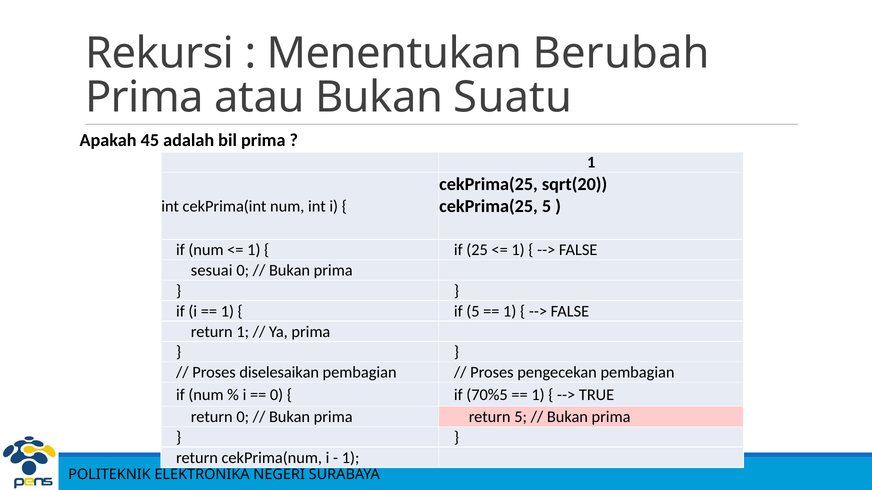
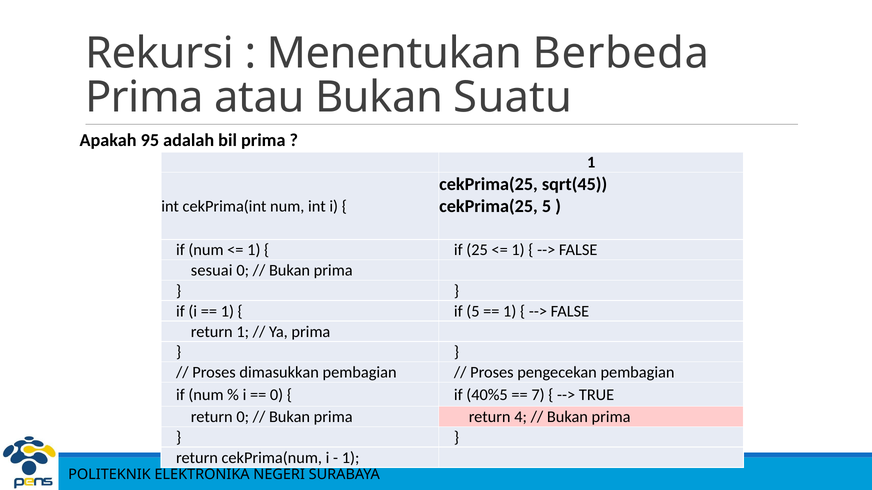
Berubah: Berubah -> Berbeda
45: 45 -> 95
sqrt(20: sqrt(20 -> sqrt(45
diselesaikan: diselesaikan -> dimasukkan
70%5: 70%5 -> 40%5
1 at (538, 395): 1 -> 7
return 5: 5 -> 4
